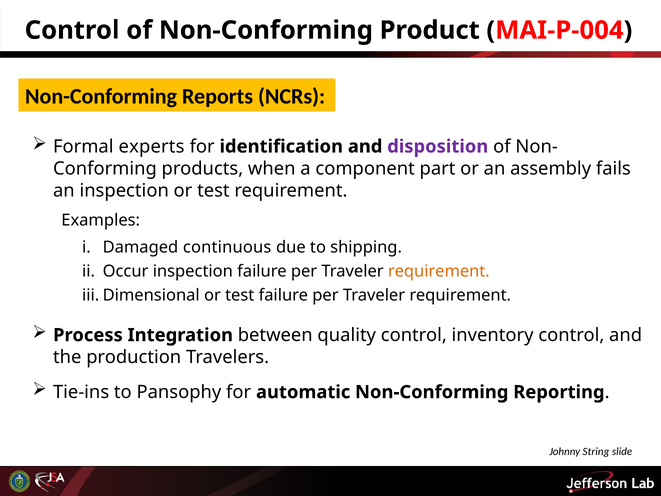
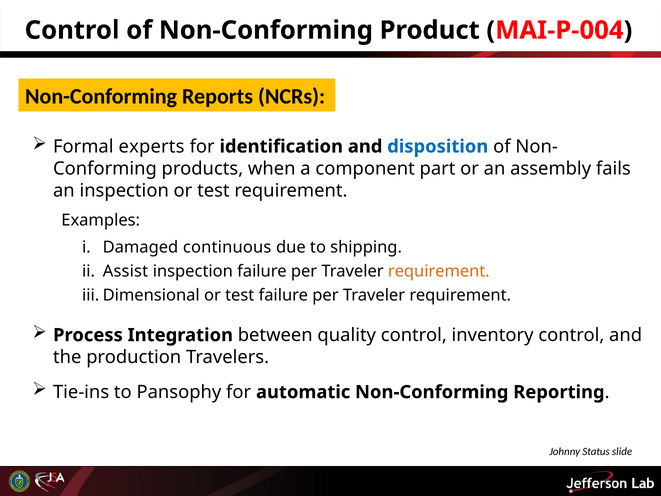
disposition colour: purple -> blue
Occur: Occur -> Assist
String: String -> Status
